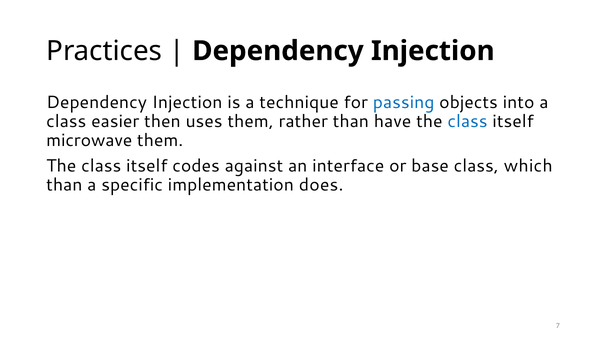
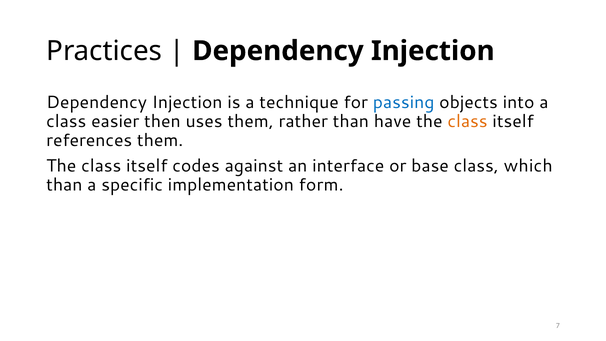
class at (468, 121) colour: blue -> orange
microwave: microwave -> references
does: does -> form
